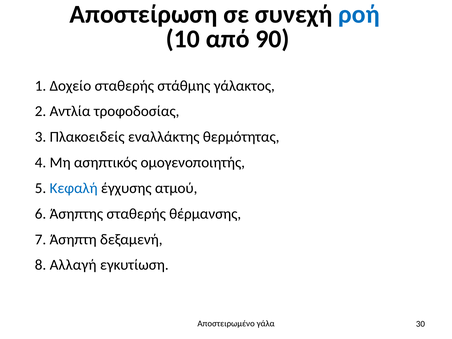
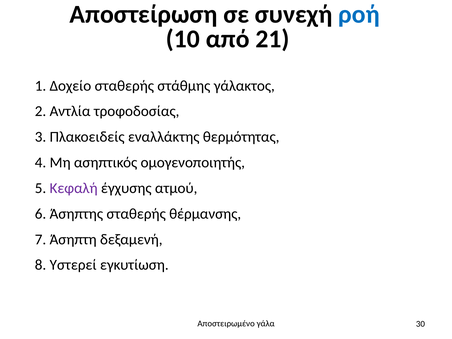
90: 90 -> 21
Κεφαλή colour: blue -> purple
Αλλαγή: Αλλαγή -> Υστερεί
